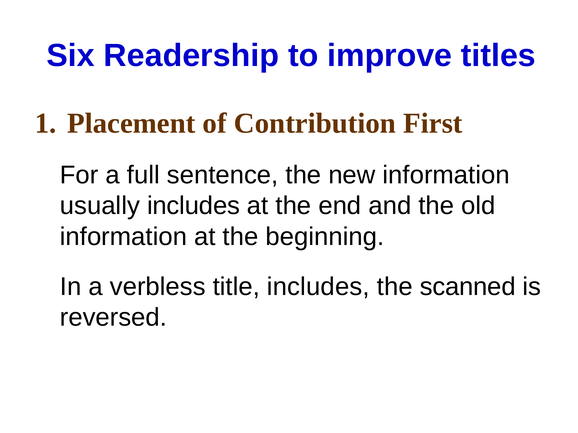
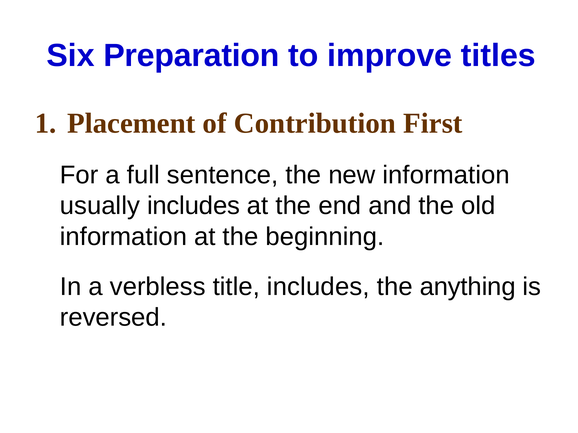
Readership: Readership -> Preparation
scanned: scanned -> anything
